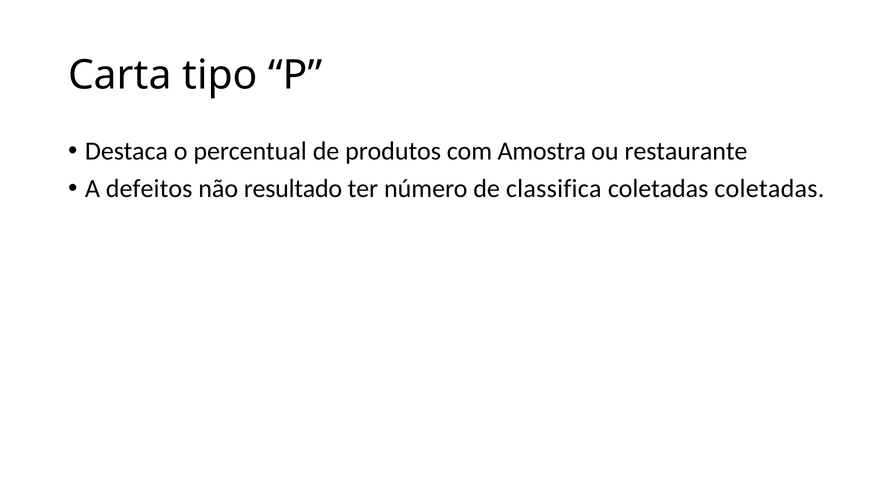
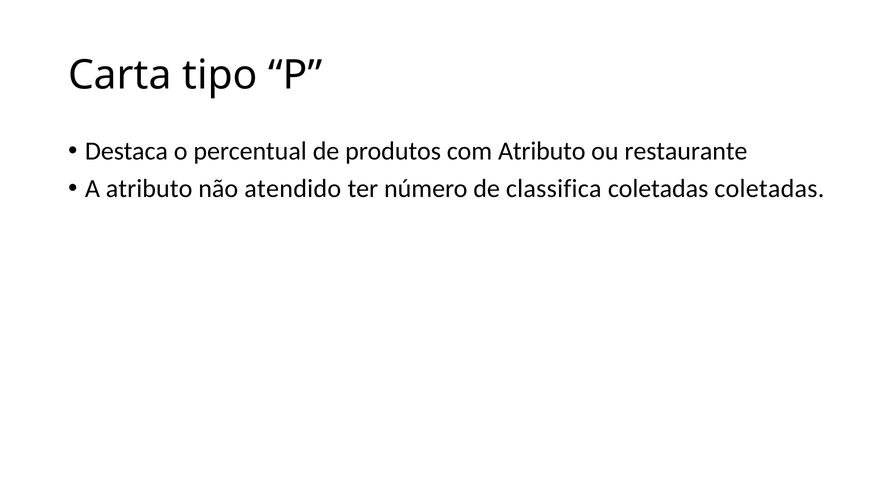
com Amostra: Amostra -> Atributo
A defeitos: defeitos -> atributo
resultado: resultado -> atendido
